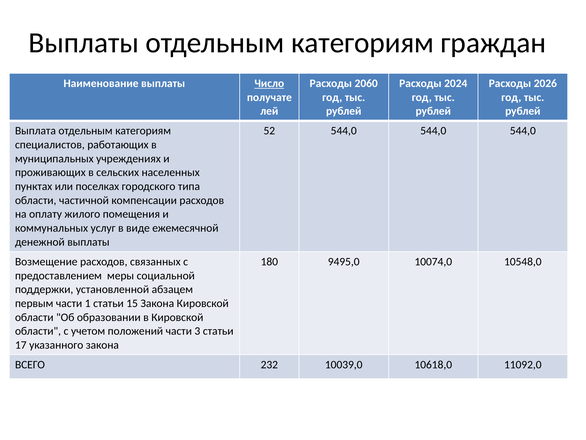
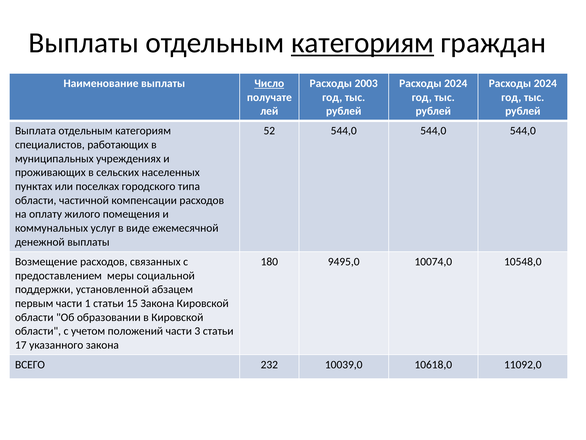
категориям at (363, 43) underline: none -> present
2060: 2060 -> 2003
2026 at (545, 83): 2026 -> 2024
